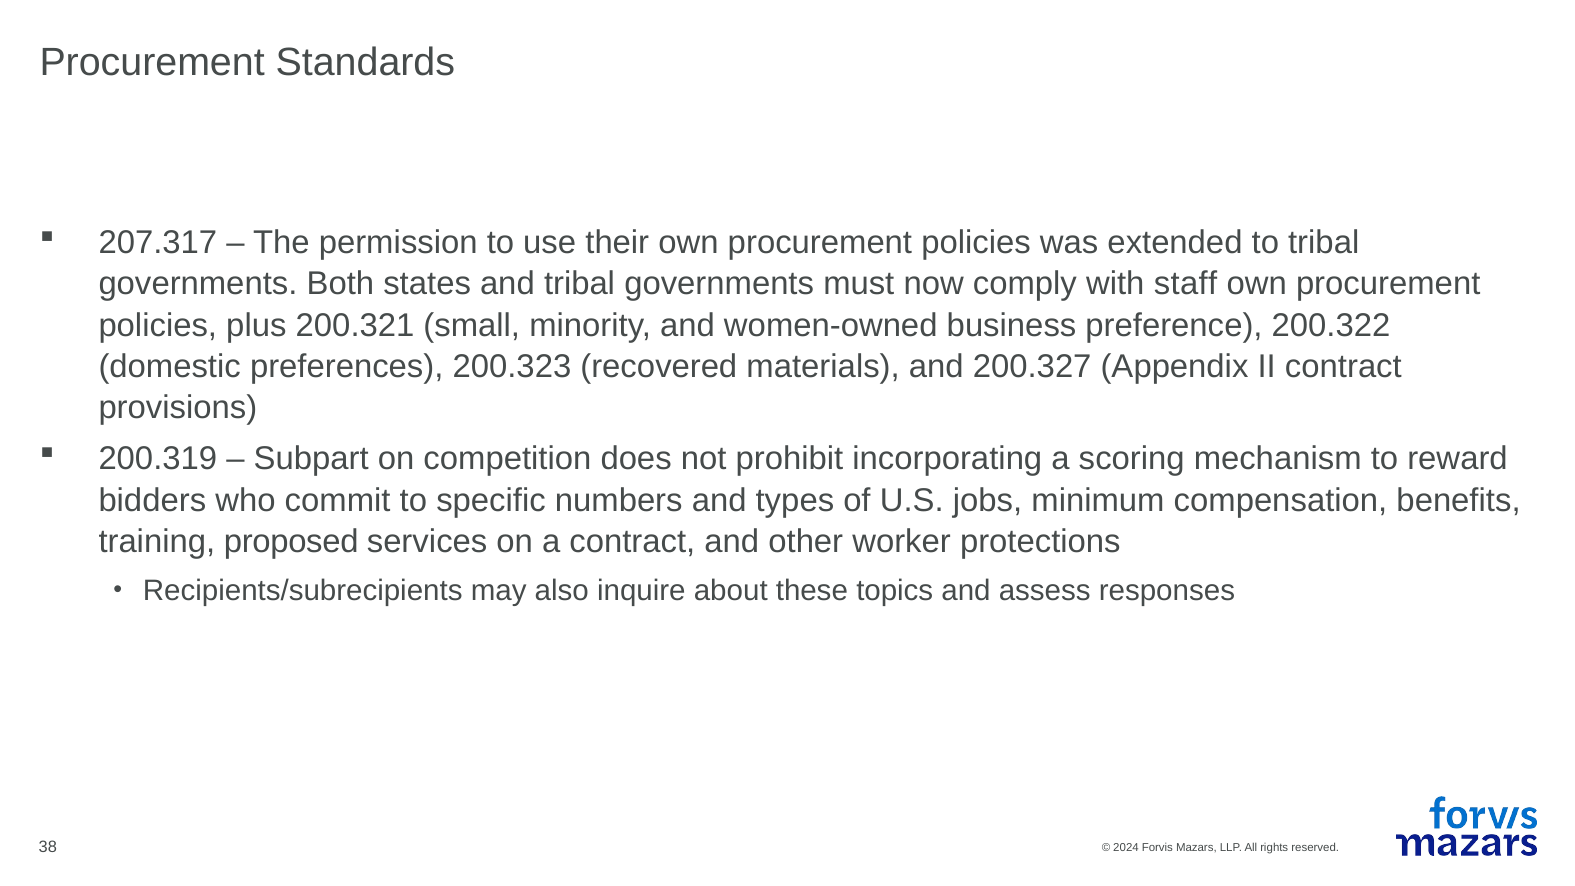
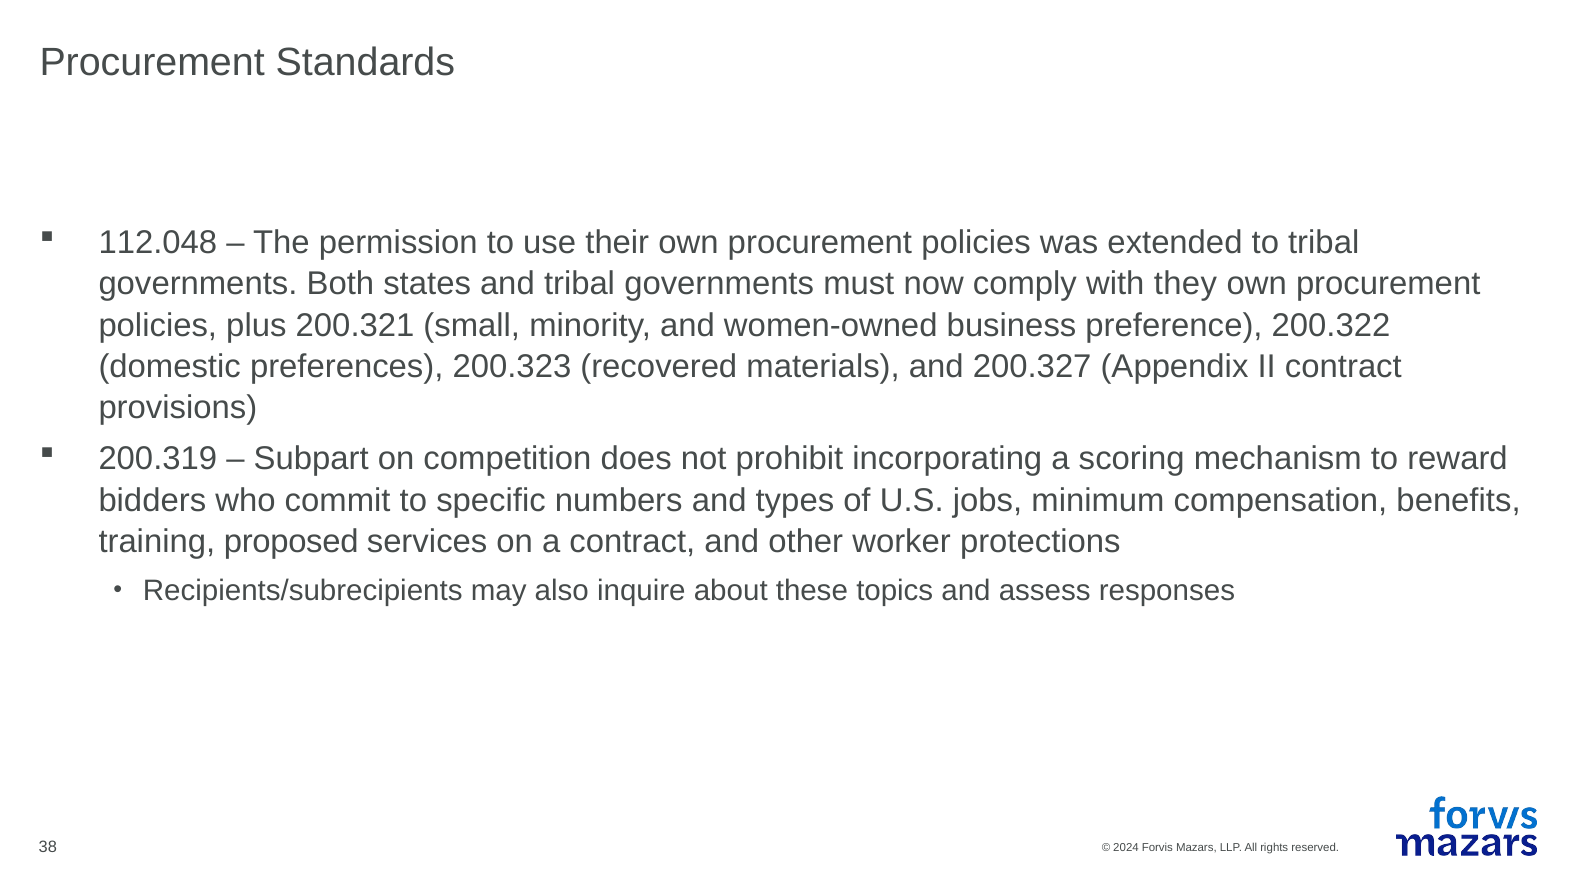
207.317: 207.317 -> 112.048
staff: staff -> they
